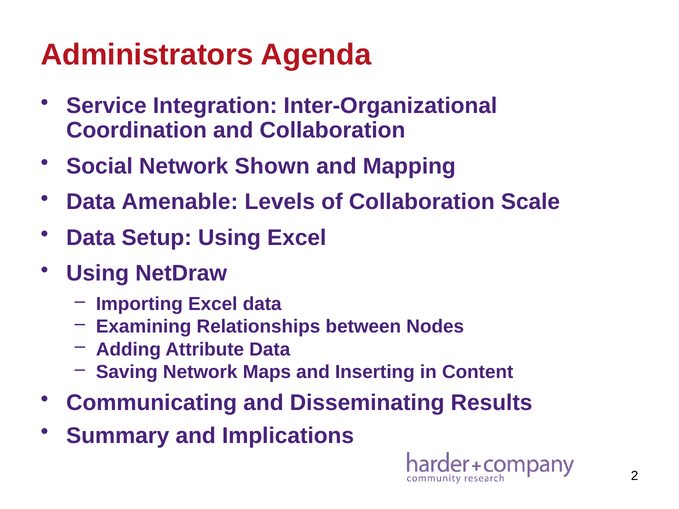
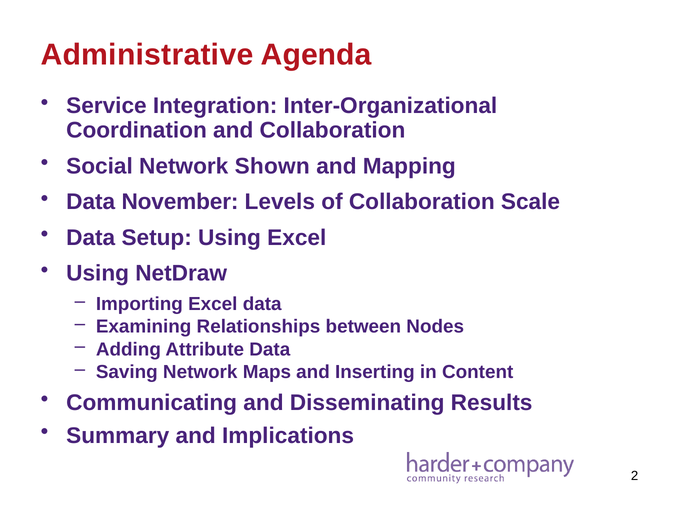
Administrators: Administrators -> Administrative
Amenable: Amenable -> November
